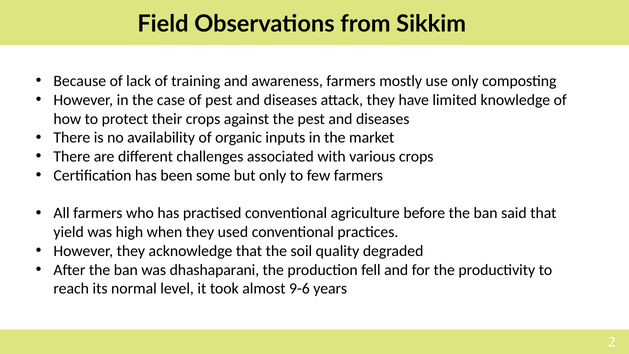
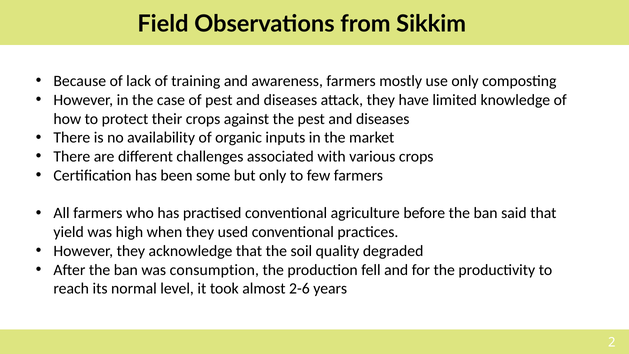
dhashaparani: dhashaparani -> consumption
9-6: 9-6 -> 2-6
